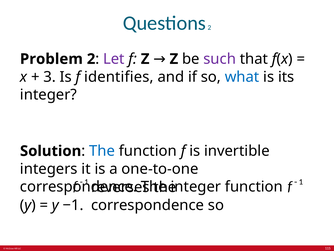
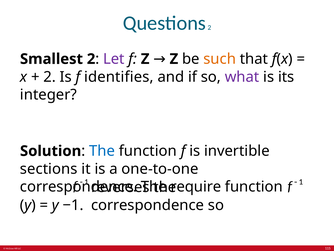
Problem: Problem -> Smallest
such colour: purple -> orange
3 at (50, 77): 3 -> 2
what colour: blue -> purple
integers: integers -> sections
integer at (196, 186): integer -> require
